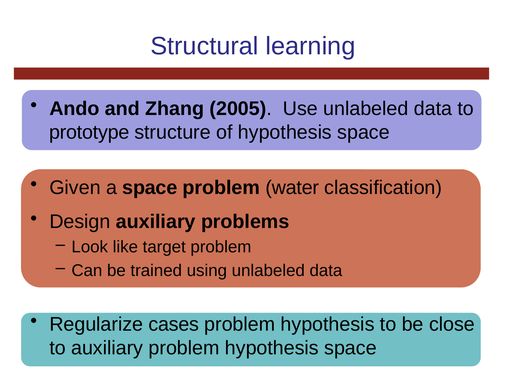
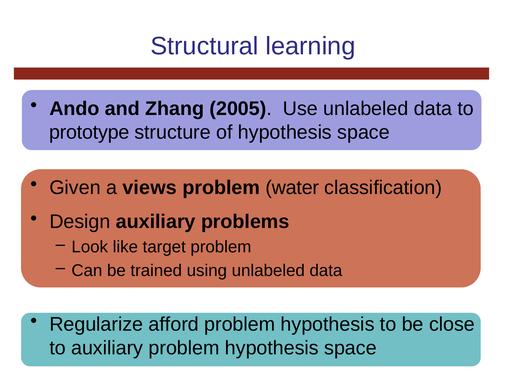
a space: space -> views
cases: cases -> afford
